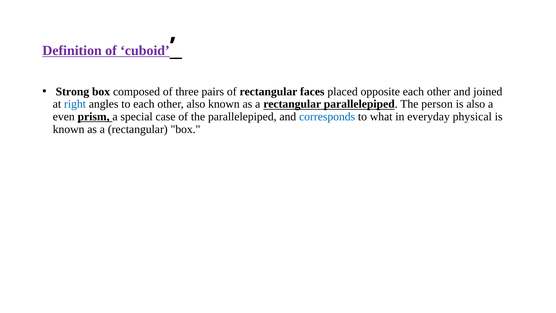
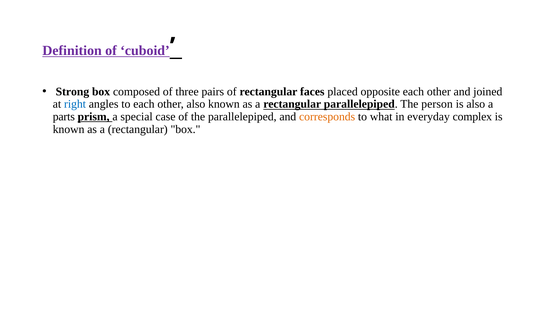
even: even -> parts
corresponds colour: blue -> orange
physical: physical -> complex
